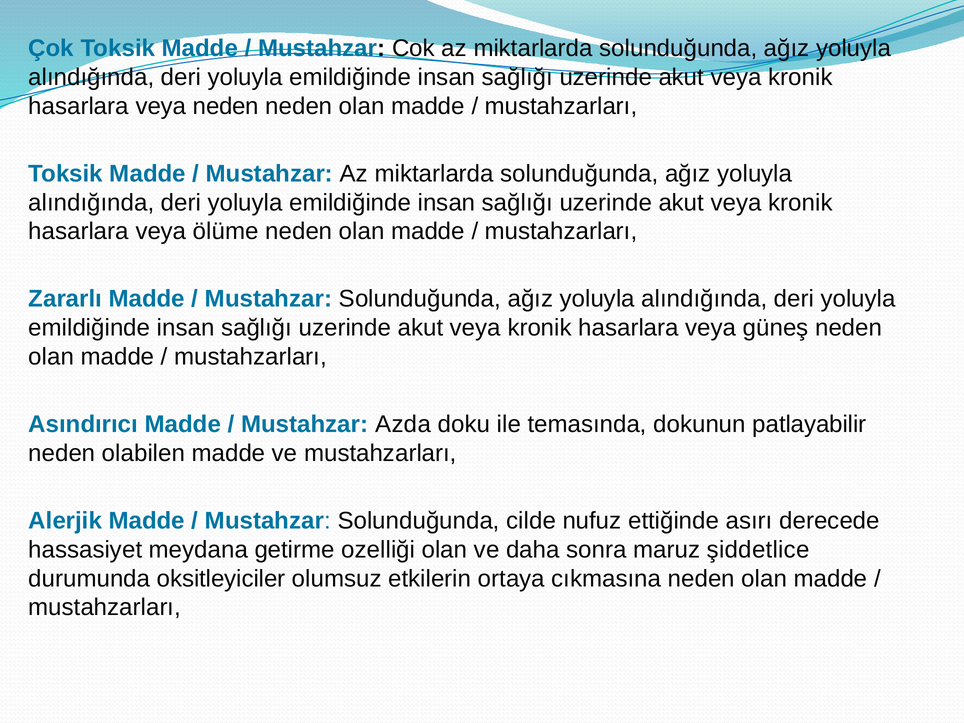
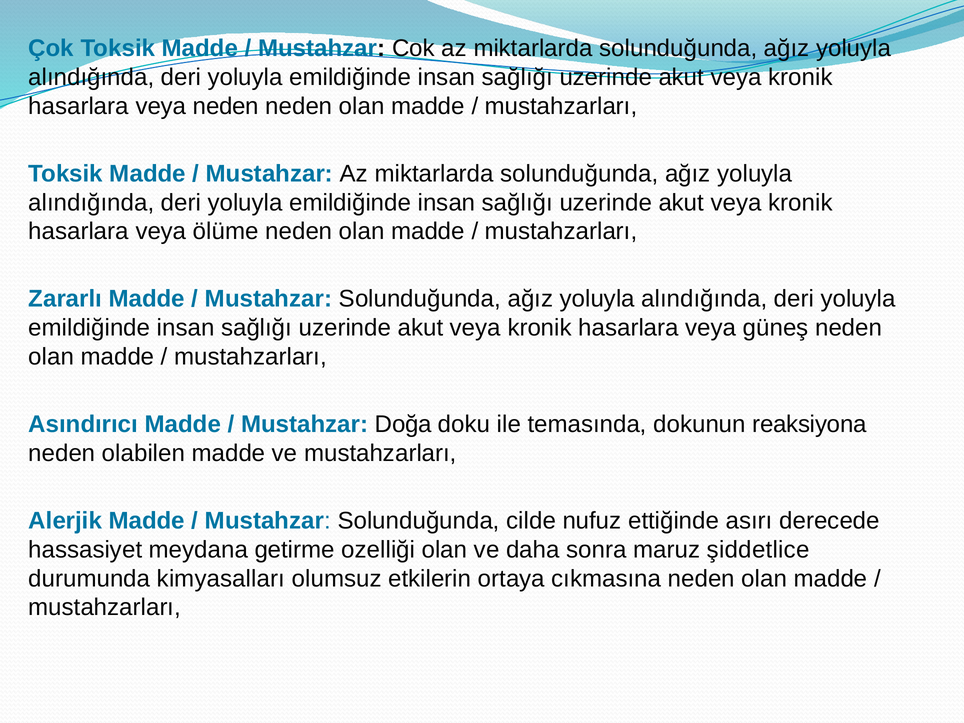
Azda: Azda -> Doğa
patlayabilir: patlayabilir -> reaksiyona
oksitleyiciler: oksitleyiciler -> kimyasalları
